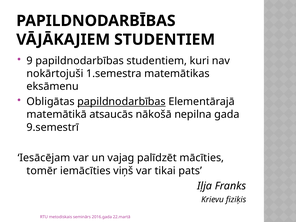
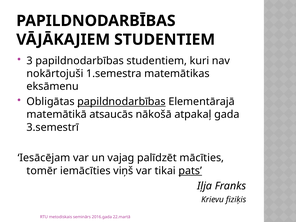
9: 9 -> 3
nepilna: nepilna -> atpakaļ
9.semestrī: 9.semestrī -> 3.semestrī
pats underline: none -> present
